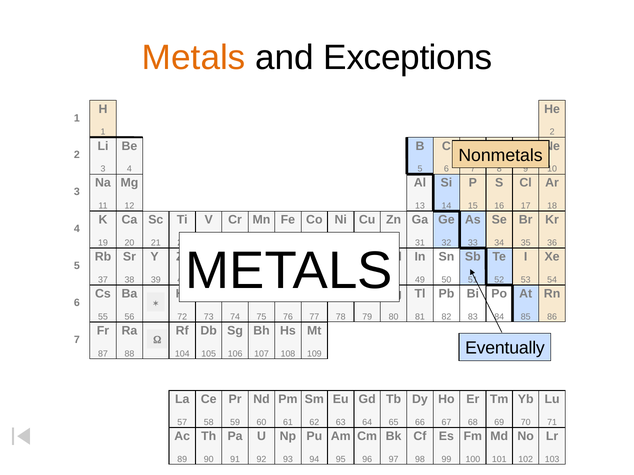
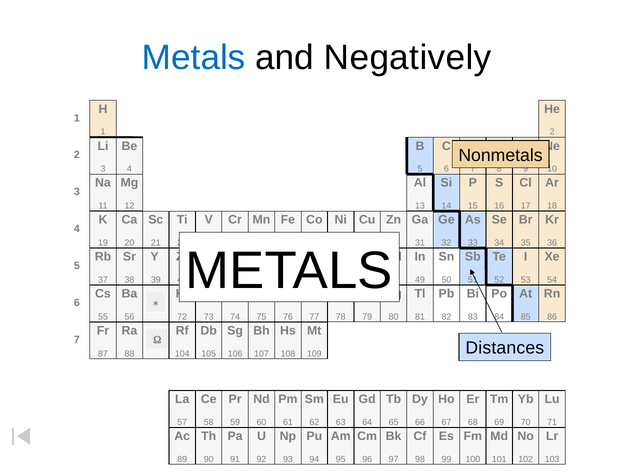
Metals at (194, 58) colour: orange -> blue
Exceptions: Exceptions -> Negatively
Eventually: Eventually -> Distances
